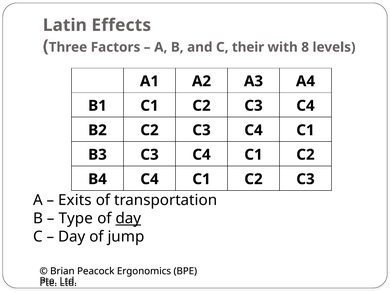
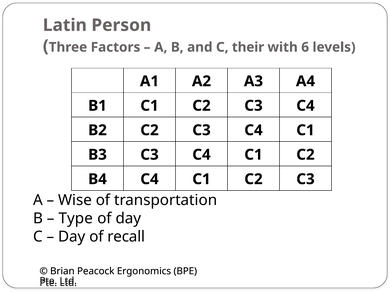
Effects: Effects -> Person
8: 8 -> 6
Exits: Exits -> Wise
day at (128, 219) underline: present -> none
jump: jump -> recall
